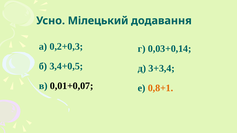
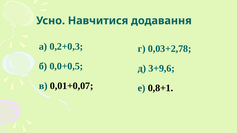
Мілецький: Мілецький -> Навчитися
0,03+0,14: 0,03+0,14 -> 0,03+2,78
3,4+0,5: 3,4+0,5 -> 0,0+0,5
3+3,4: 3+3,4 -> 3+9,6
0,8+1 colour: orange -> black
